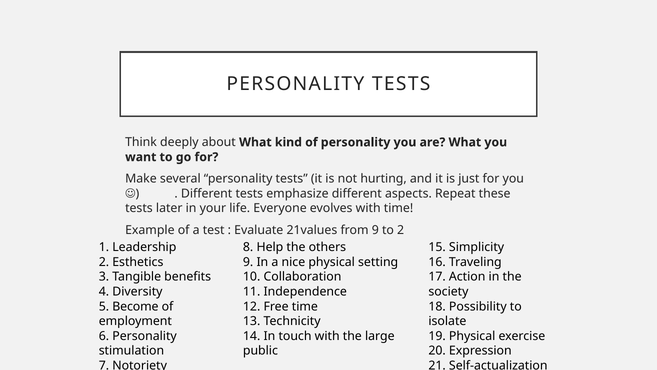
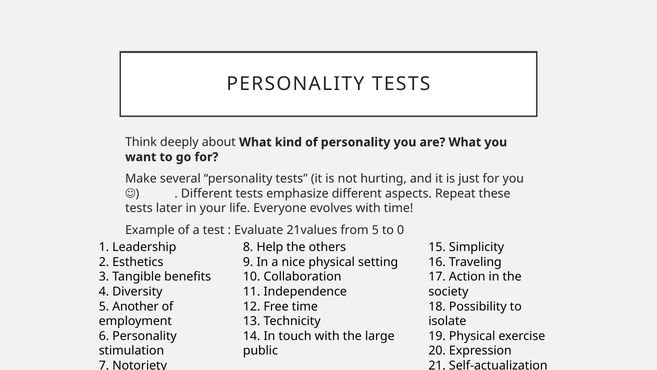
from 9: 9 -> 5
to 2: 2 -> 0
Become: Become -> Another
